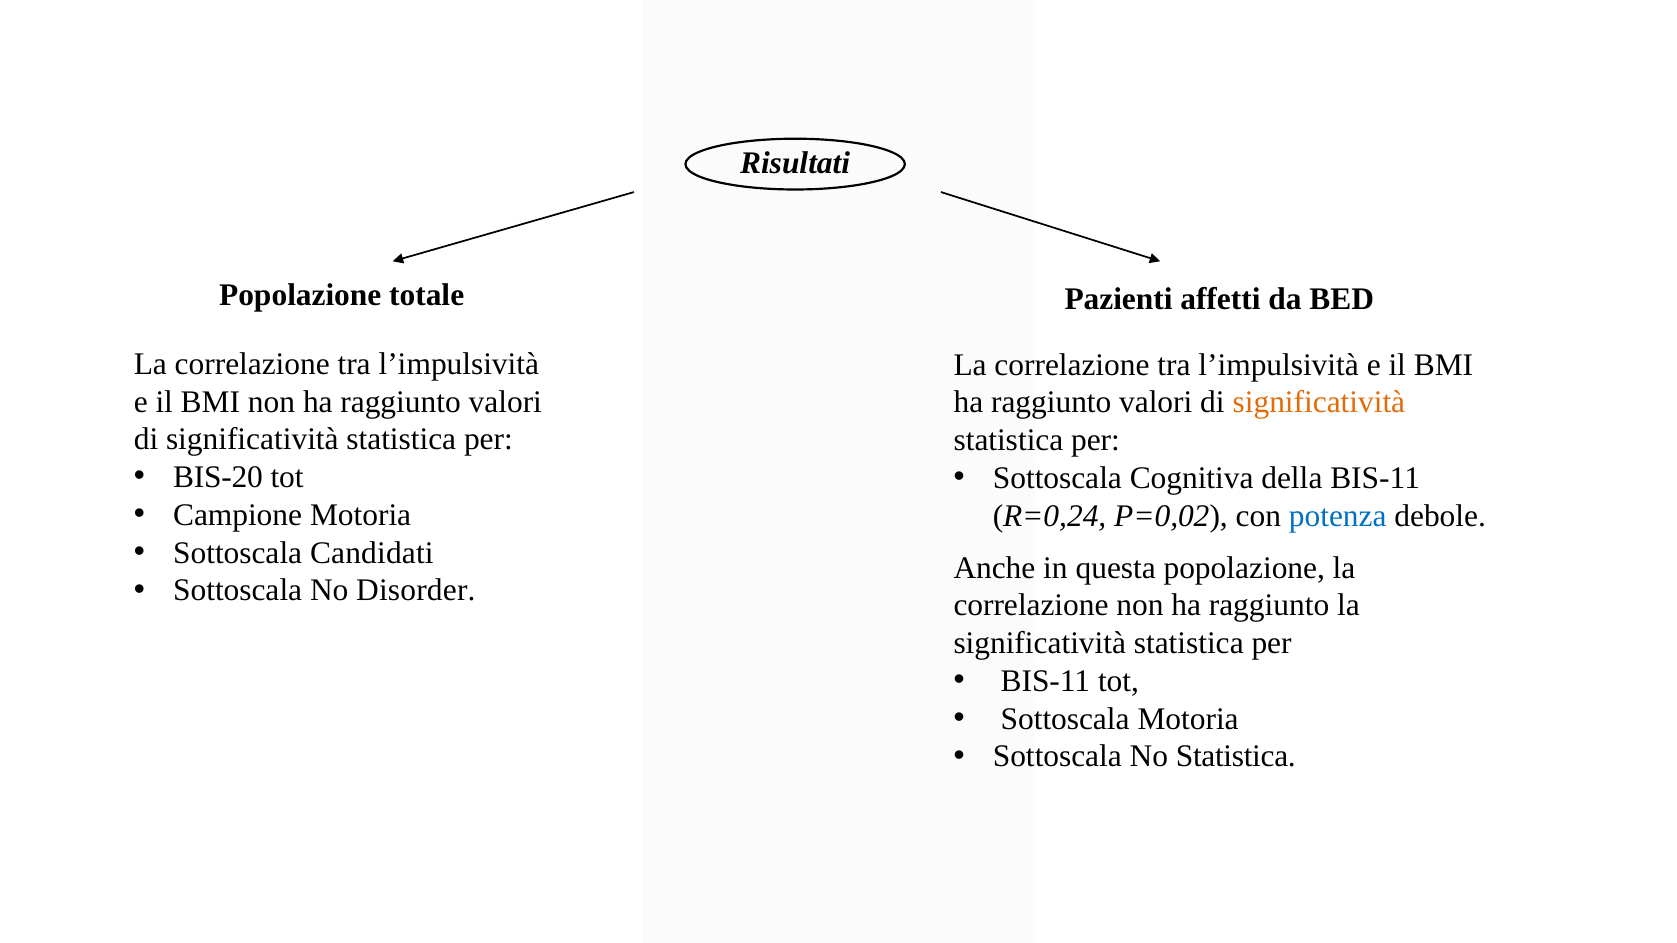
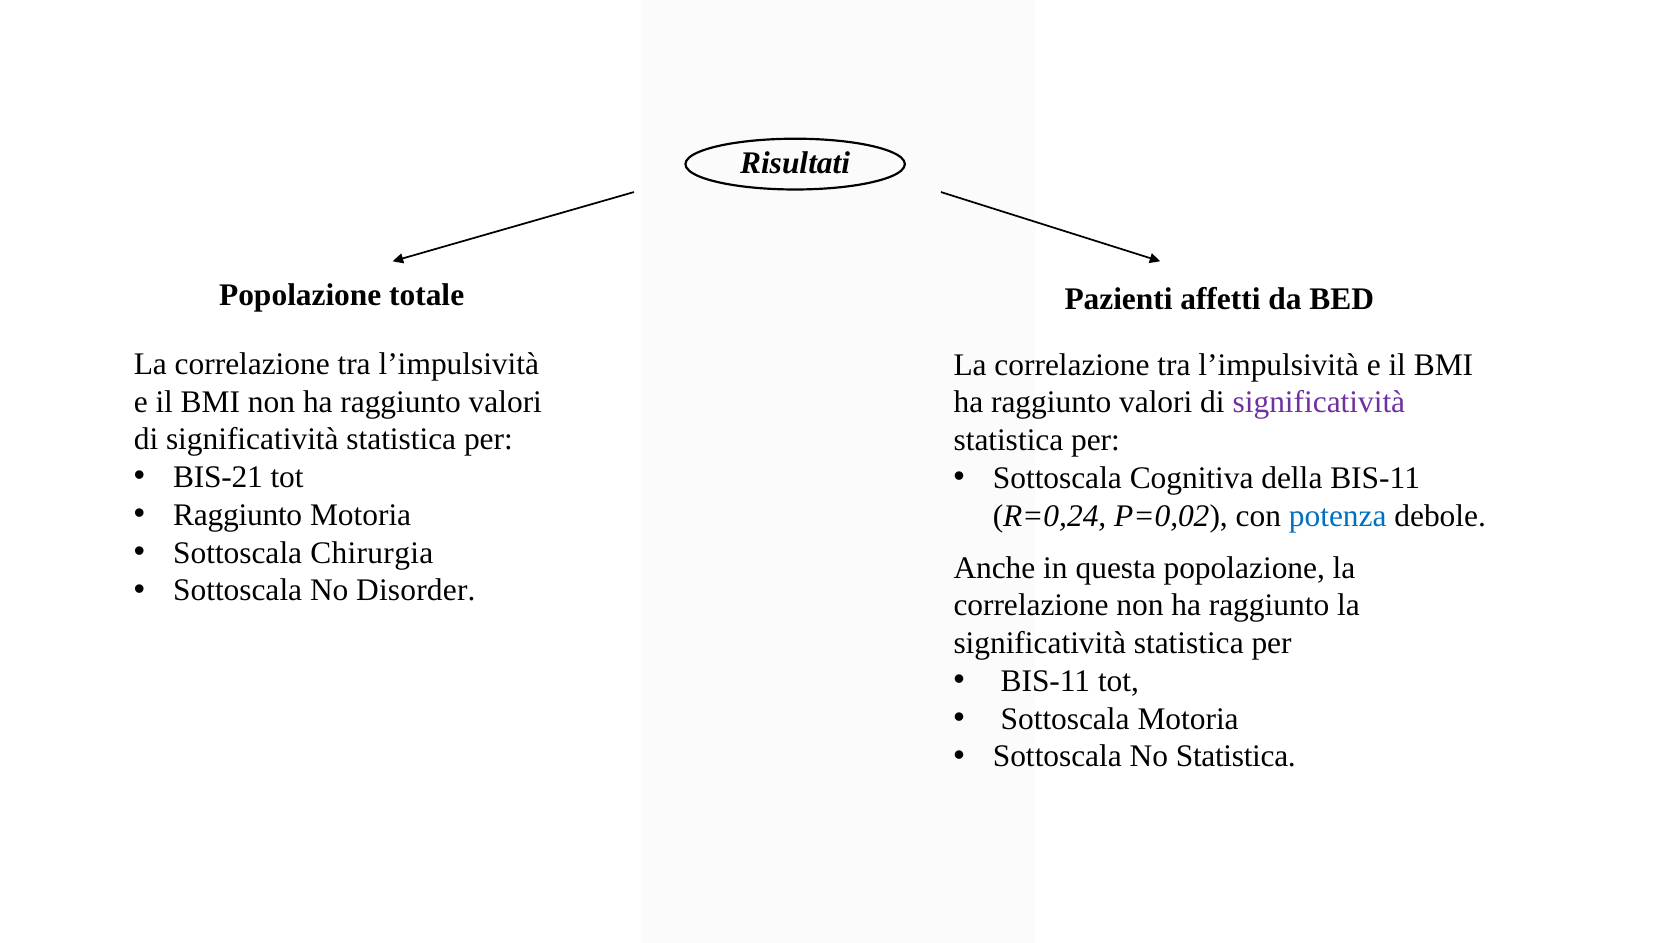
significatività at (1319, 403) colour: orange -> purple
BIS-20: BIS-20 -> BIS-21
Campione at (238, 515): Campione -> Raggiunto
Candidati: Candidati -> Chirurgia
